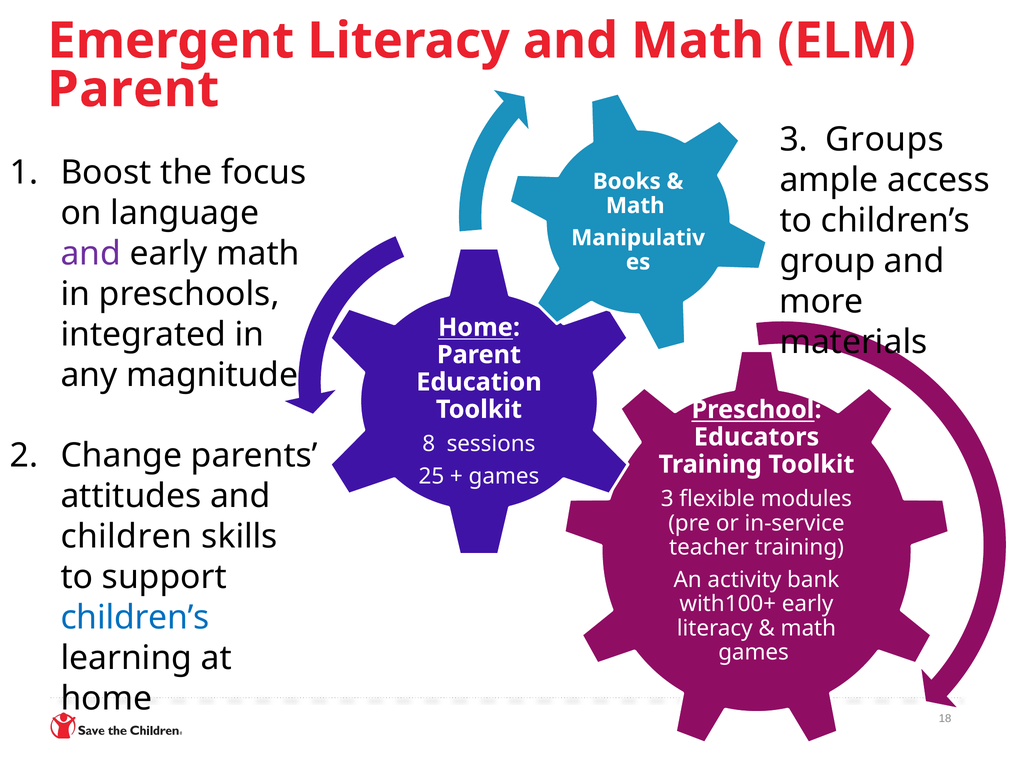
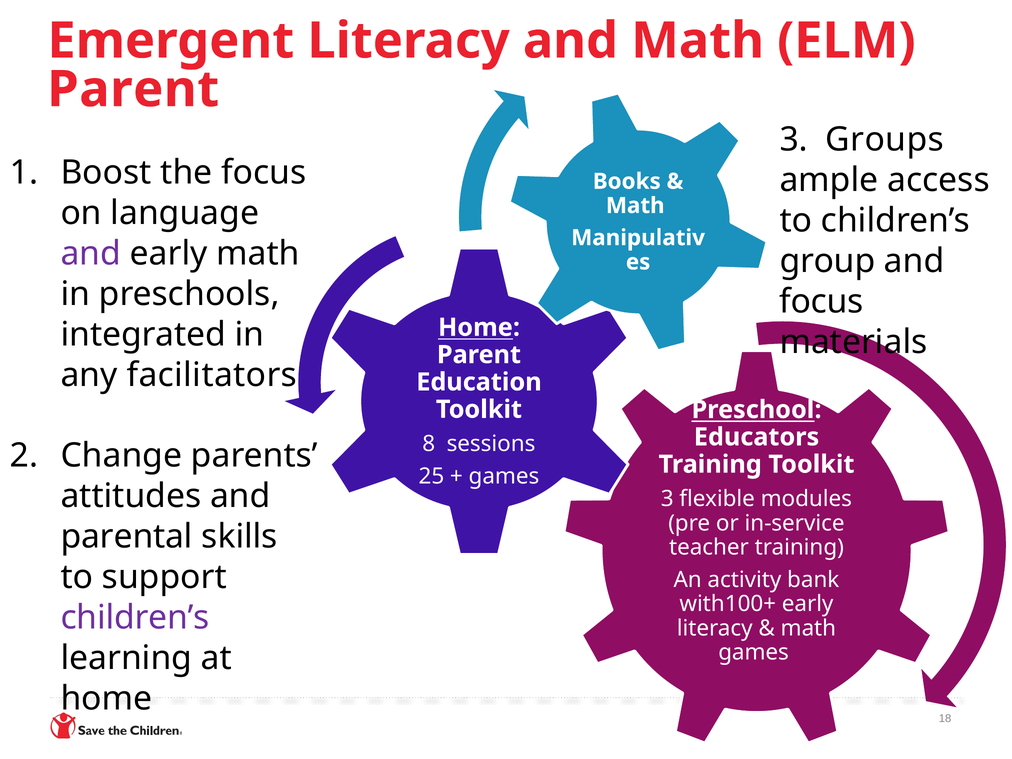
more at (821, 302): more -> focus
magnitude: magnitude -> facilitators
children: children -> parental
children’s at (135, 618) colour: blue -> purple
